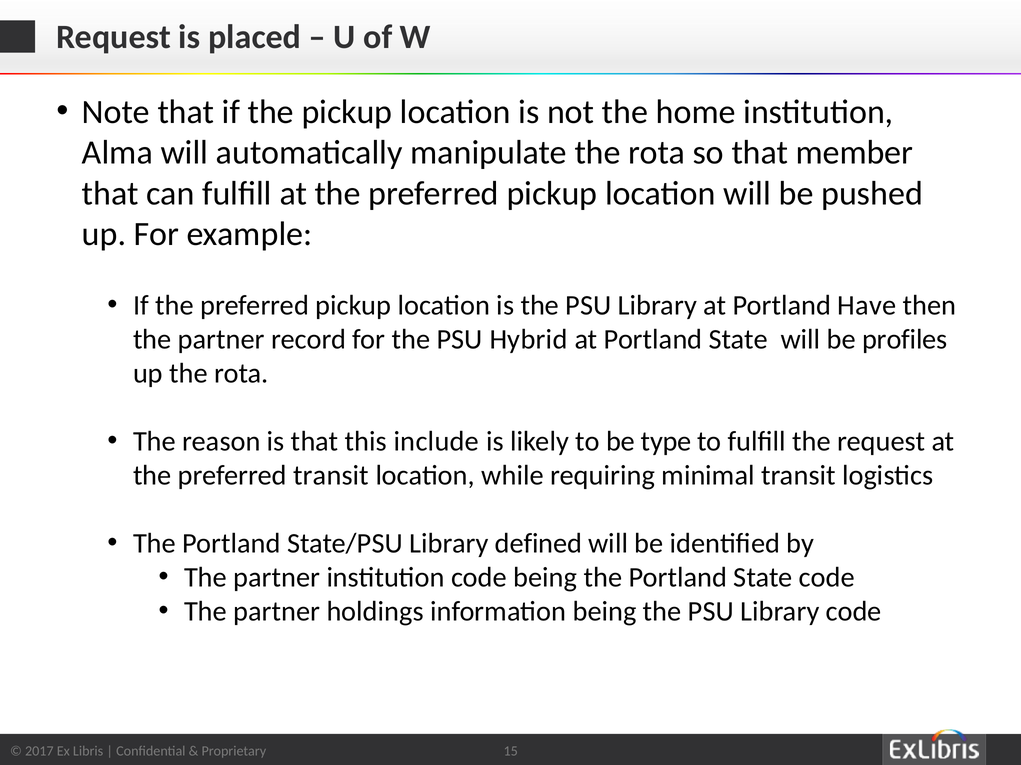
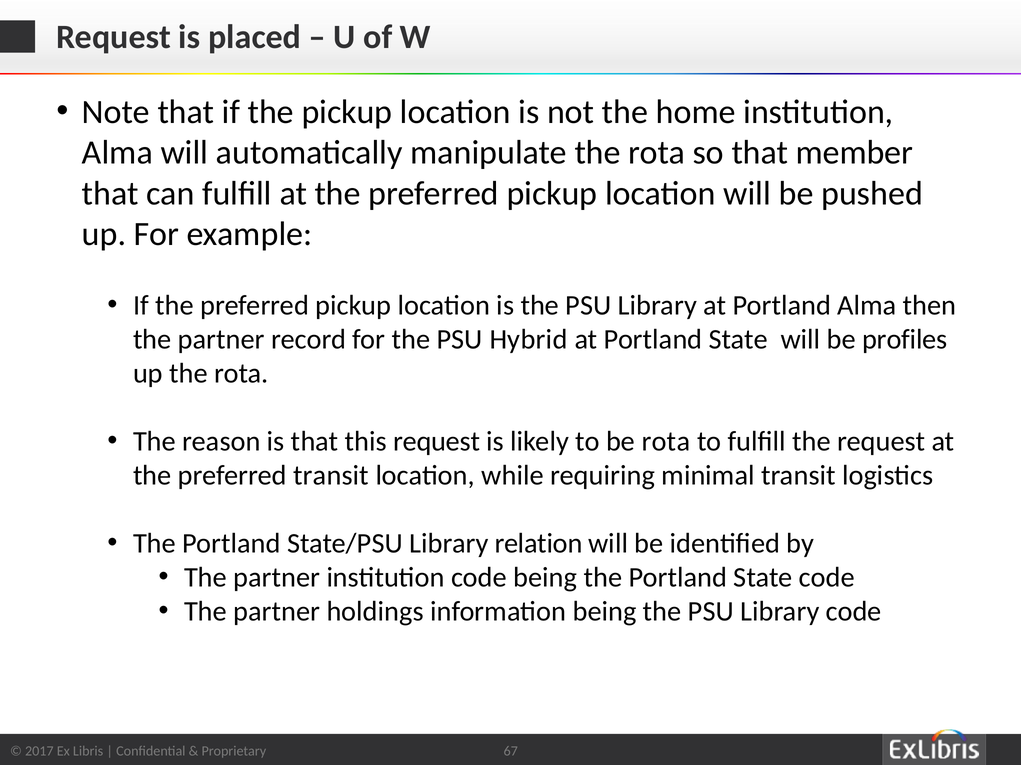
Portland Have: Have -> Alma
this include: include -> request
be type: type -> rota
defined: defined -> relation
15: 15 -> 67
